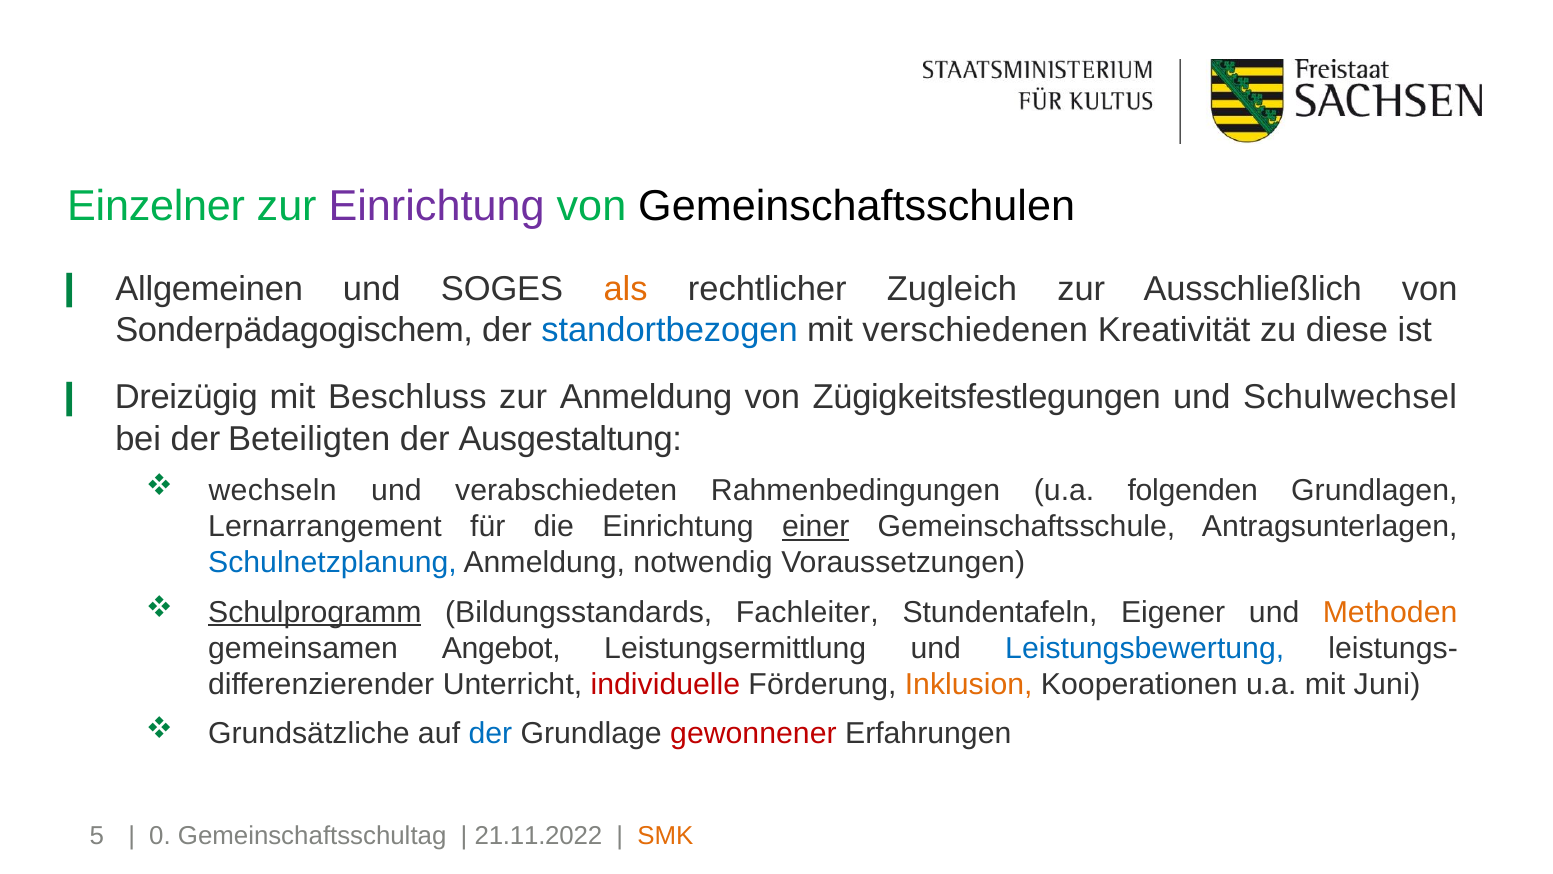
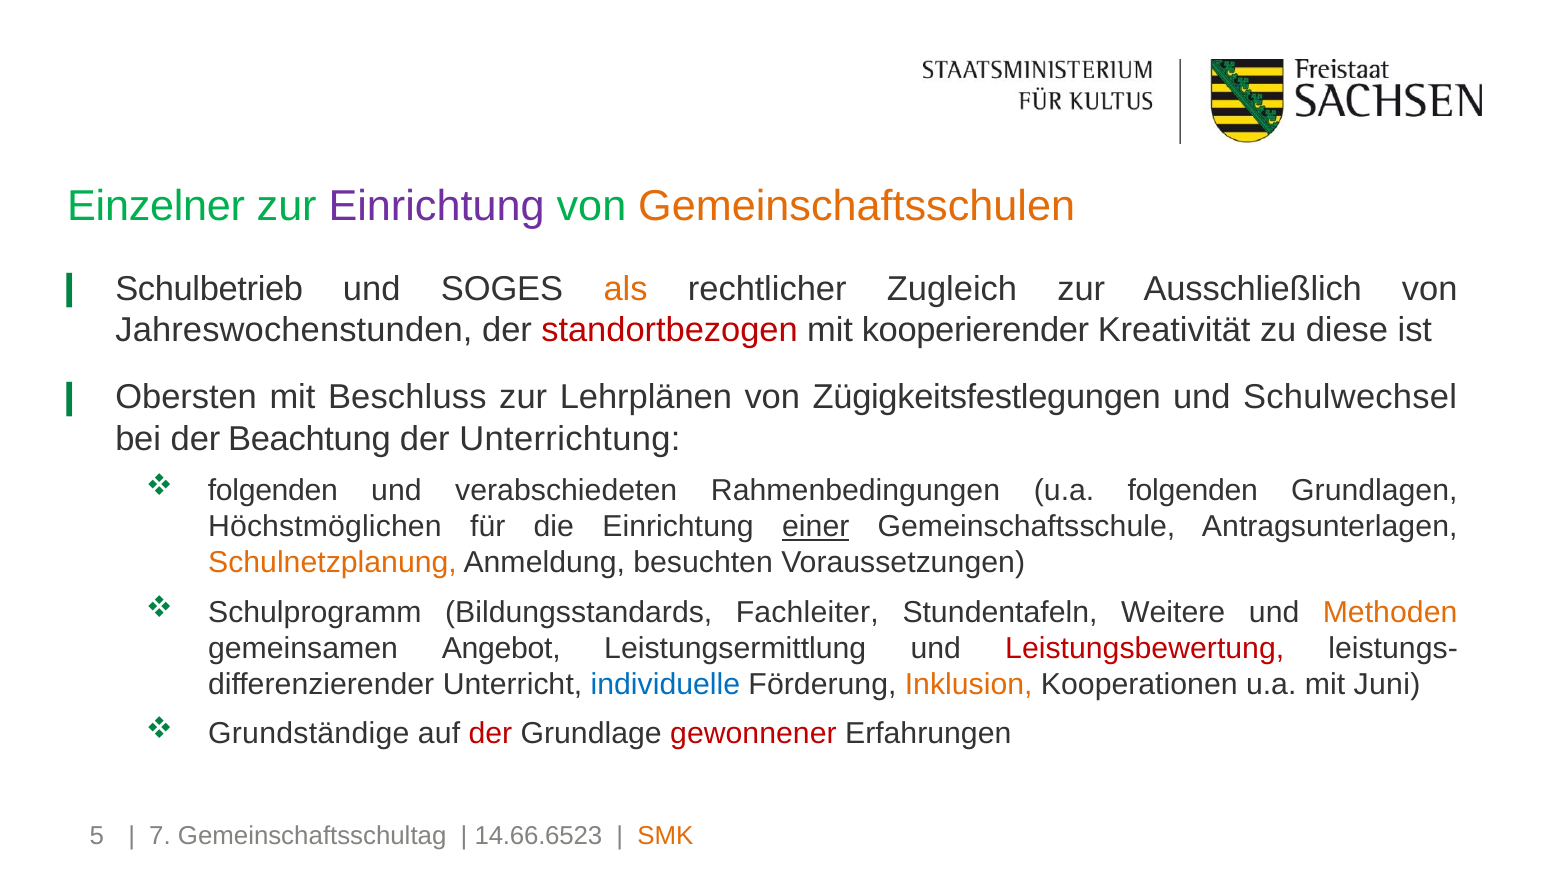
Gemeinschaftsschulen colour: black -> orange
Allgemeinen: Allgemeinen -> Schulbetrieb
Sonderpädagogischem: Sonderpädagogischem -> Jahreswochenstunden
standortbezogen colour: blue -> red
verschiedenen: verschiedenen -> kooperierender
Dreizügig: Dreizügig -> Obersten
zur Anmeldung: Anmeldung -> Lehrplänen
Beteiligten: Beteiligten -> Beachtung
Ausgestaltung: Ausgestaltung -> Unterrichtung
wechseln at (273, 490): wechseln -> folgenden
Lernarrangement: Lernarrangement -> Höchstmöglichen
Schulnetzplanung colour: blue -> orange
notwendig: notwendig -> besuchten
Schulprogramm underline: present -> none
Eigener: Eigener -> Weitere
Leistungsbewertung colour: blue -> red
individuelle colour: red -> blue
Grundsätzliche: Grundsätzliche -> Grundständige
der at (490, 734) colour: blue -> red
0: 0 -> 7
21.11.2022: 21.11.2022 -> 14.66.6523
